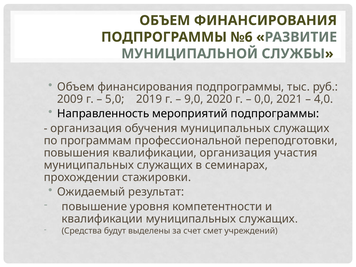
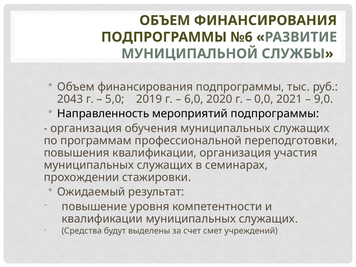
2009: 2009 -> 2043
9,0: 9,0 -> 6,0
4,0: 4,0 -> 9,0
